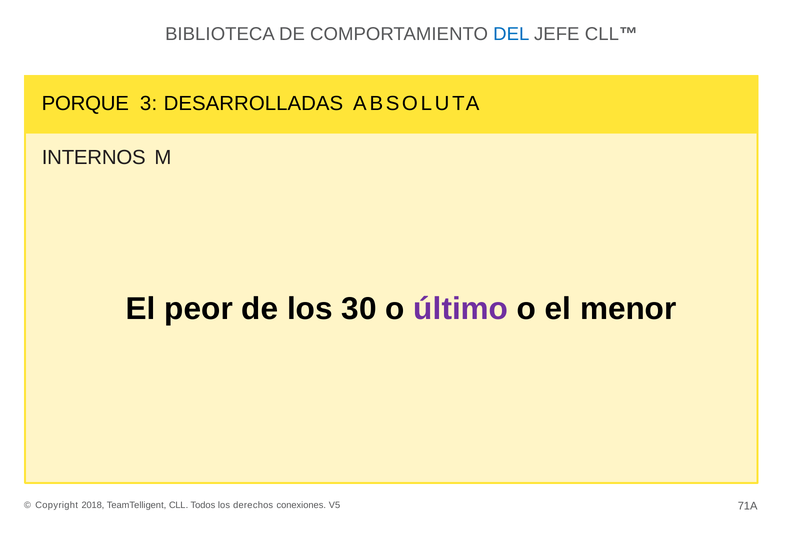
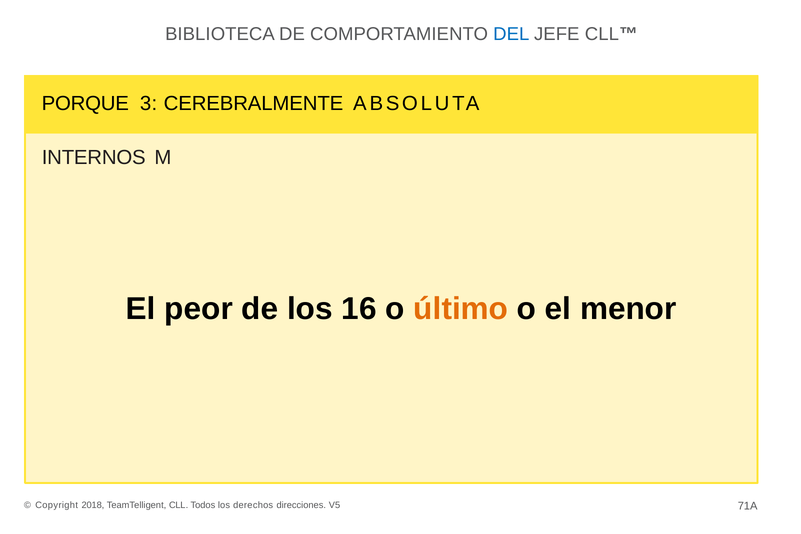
DESARROLLADAS: DESARROLLADAS -> CEREBRALMENTE
30: 30 -> 16
último colour: purple -> orange
conexiones: conexiones -> direcciones
